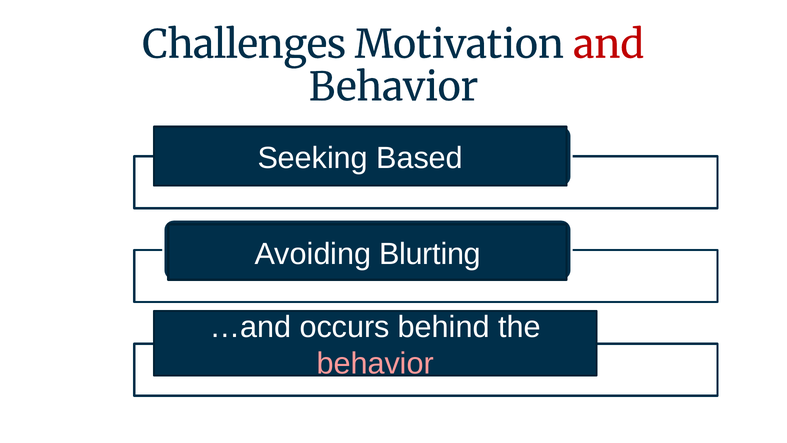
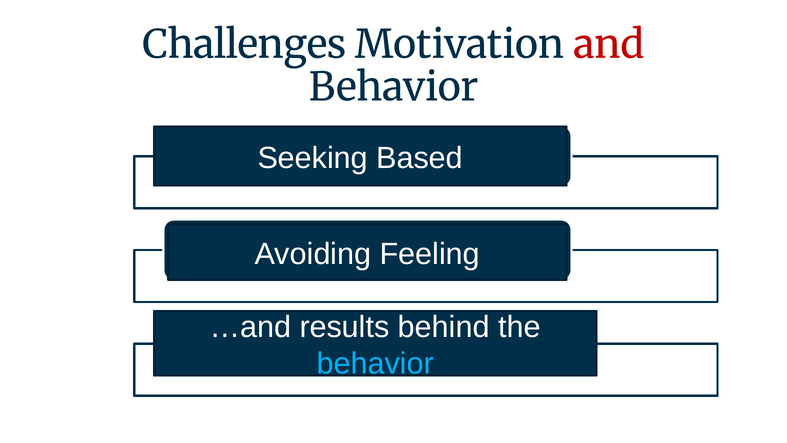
Blurting: Blurting -> Feeling
occurs: occurs -> results
behavior at (375, 363) colour: pink -> light blue
